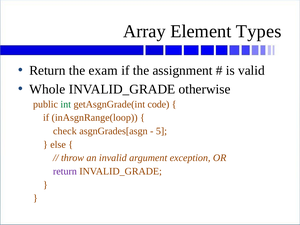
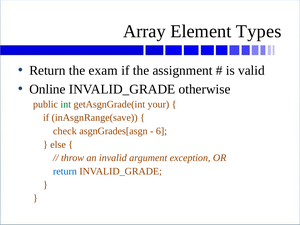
Whole: Whole -> Online
code: code -> your
inAsgnRange(loop: inAsgnRange(loop -> inAsgnRange(save
5: 5 -> 6
return at (65, 171) colour: purple -> blue
